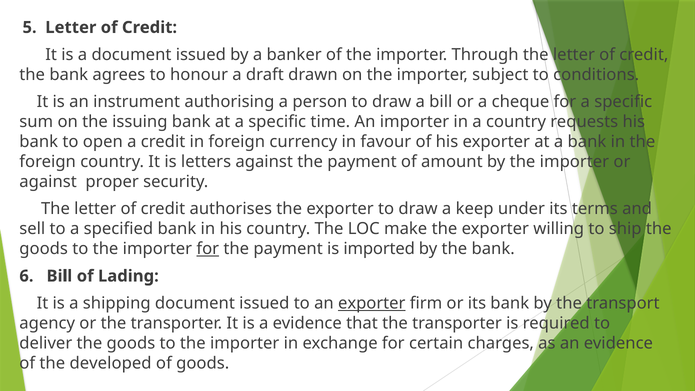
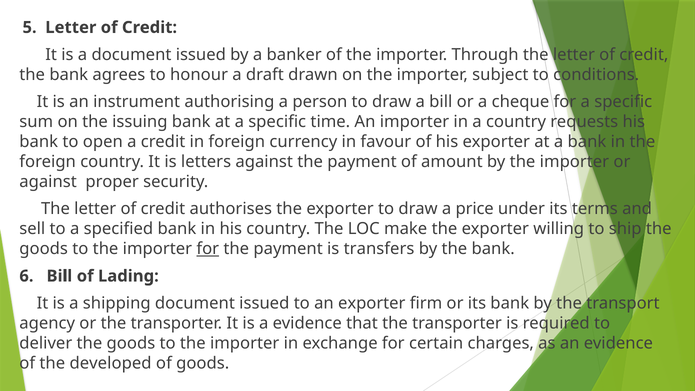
keep: keep -> price
imported: imported -> transfers
exporter at (372, 303) underline: present -> none
